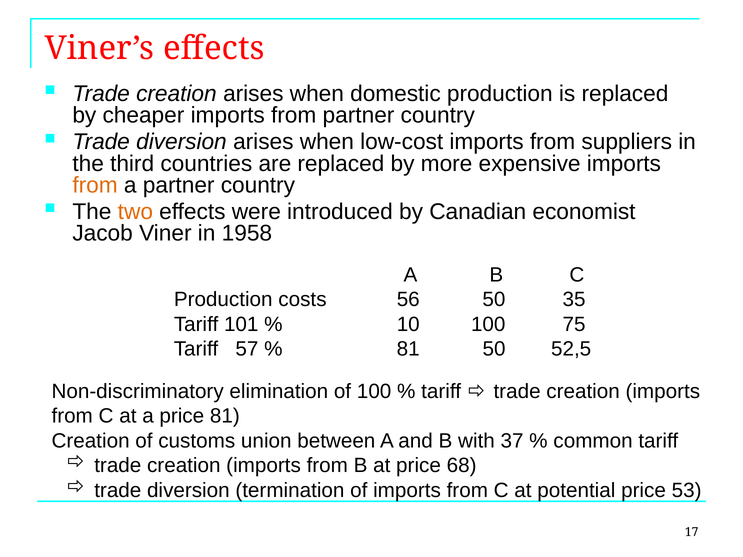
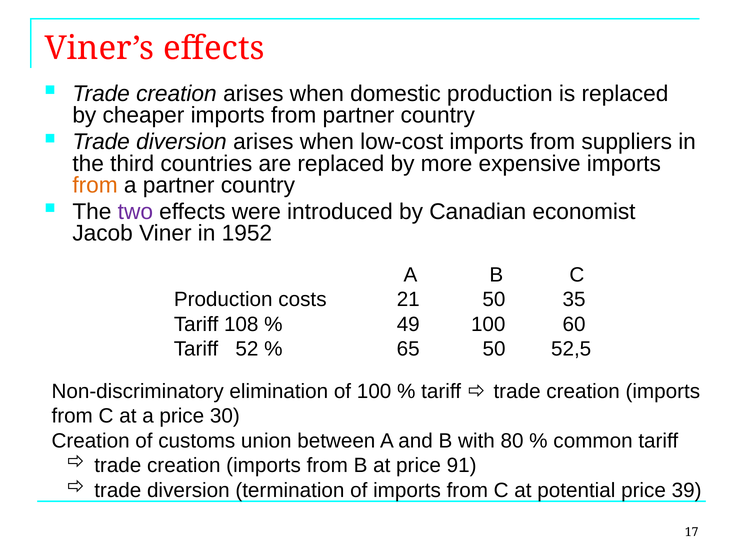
two colour: orange -> purple
1958: 1958 -> 1952
56: 56 -> 21
101: 101 -> 108
10: 10 -> 49
75: 75 -> 60
57: 57 -> 52
81 at (408, 349): 81 -> 65
price 81: 81 -> 30
37: 37 -> 80
68: 68 -> 91
53: 53 -> 39
